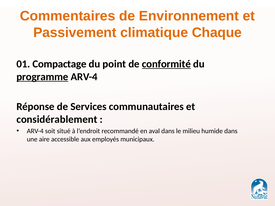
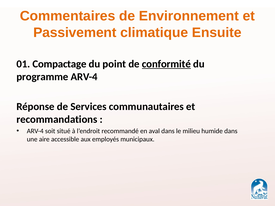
Chaque: Chaque -> Ensuite
programme underline: present -> none
considérablement: considérablement -> recommandations
